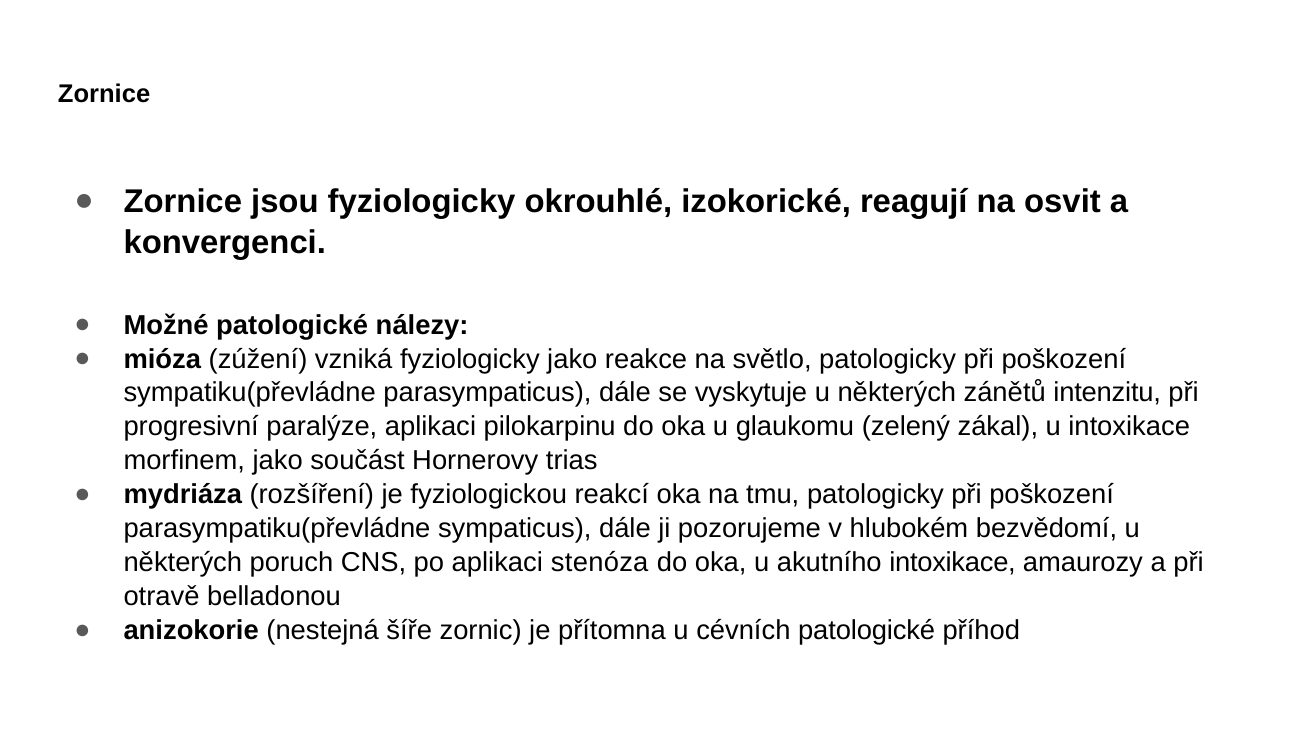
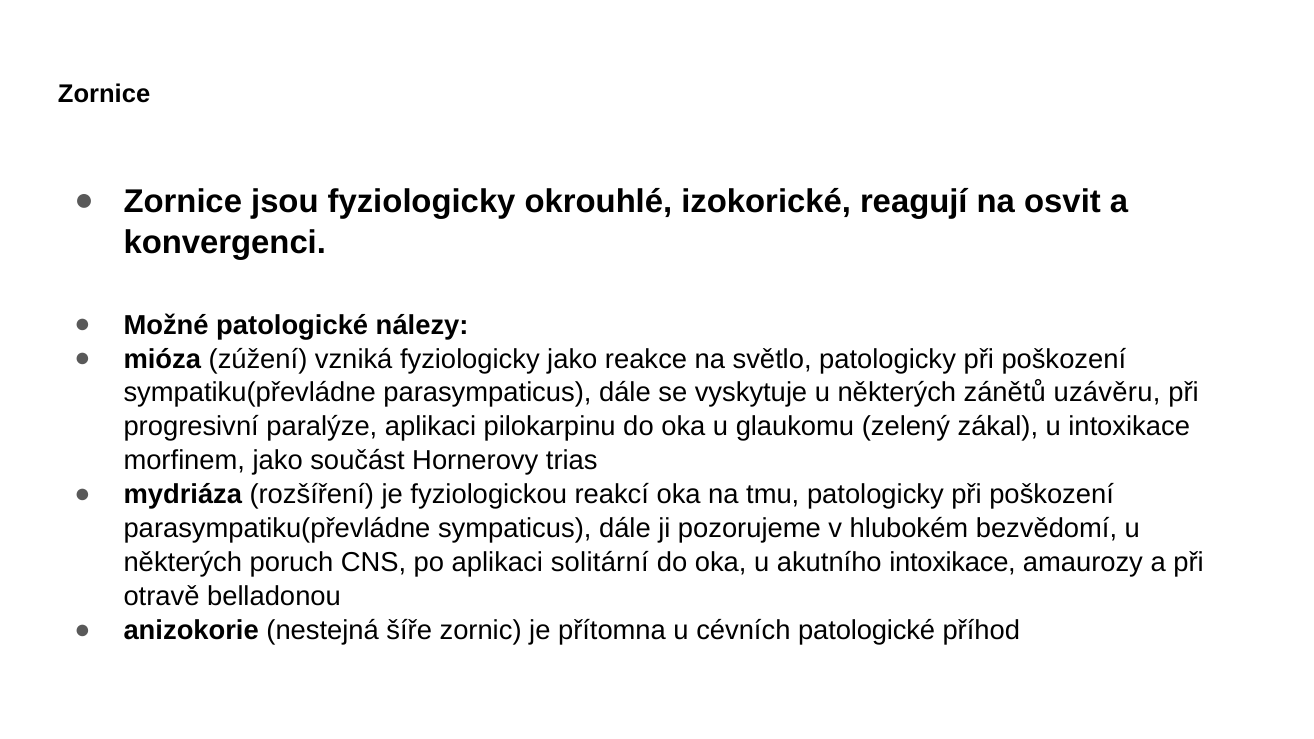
intenzitu: intenzitu -> uzávěru
stenóza: stenóza -> solitární
